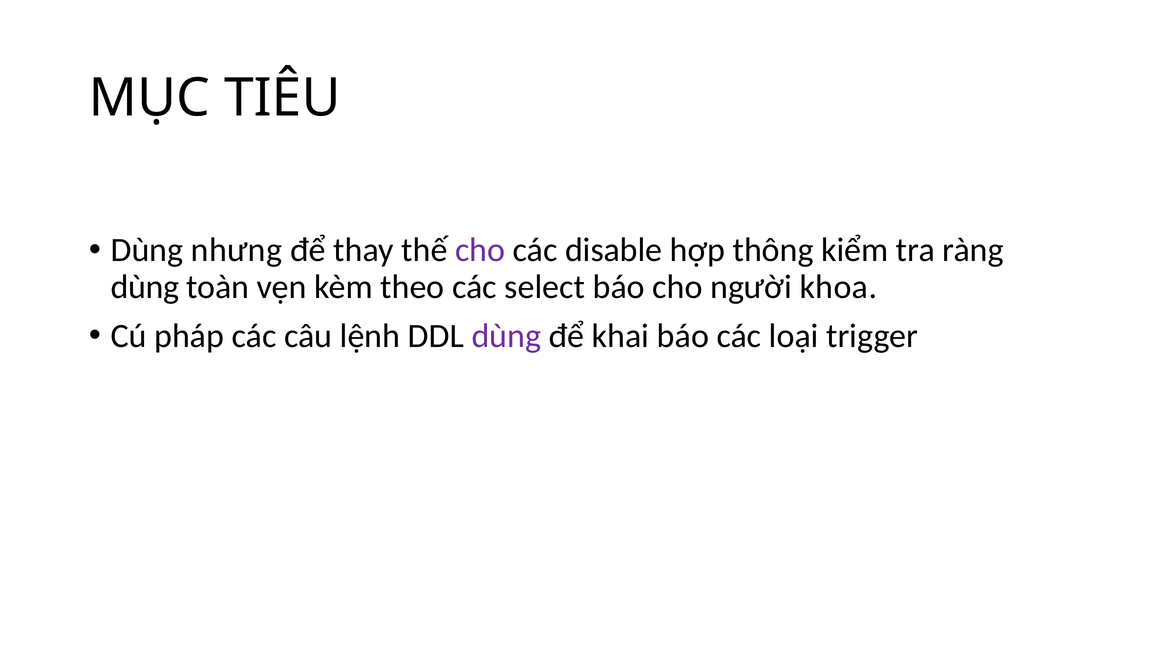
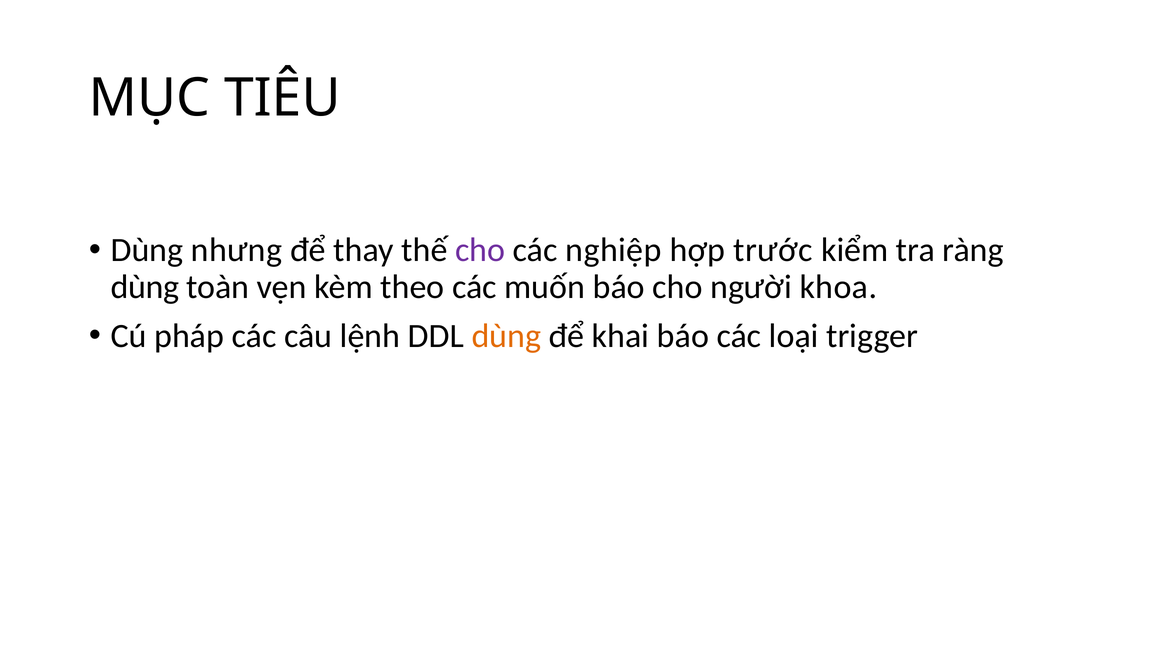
disable: disable -> nghiệp
thông: thông -> trước
select: select -> muốn
dùng at (506, 336) colour: purple -> orange
